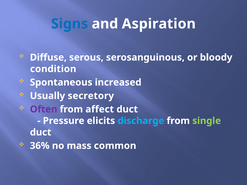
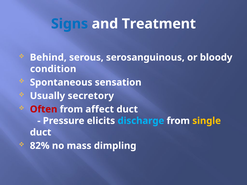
Aspiration: Aspiration -> Treatment
Diffuse: Diffuse -> Behind
increased: increased -> sensation
Often colour: purple -> red
single colour: light green -> yellow
36%: 36% -> 82%
common: common -> dimpling
